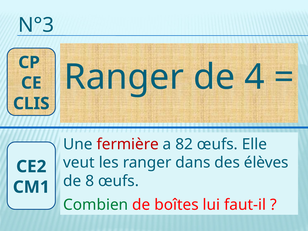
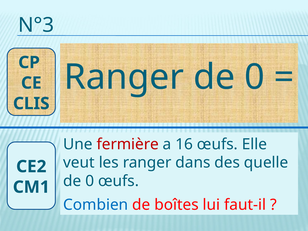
4 at (255, 77): 4 -> 0
82: 82 -> 16
élèves: élèves -> quelle
8 at (90, 181): 8 -> 0
Combien colour: green -> blue
